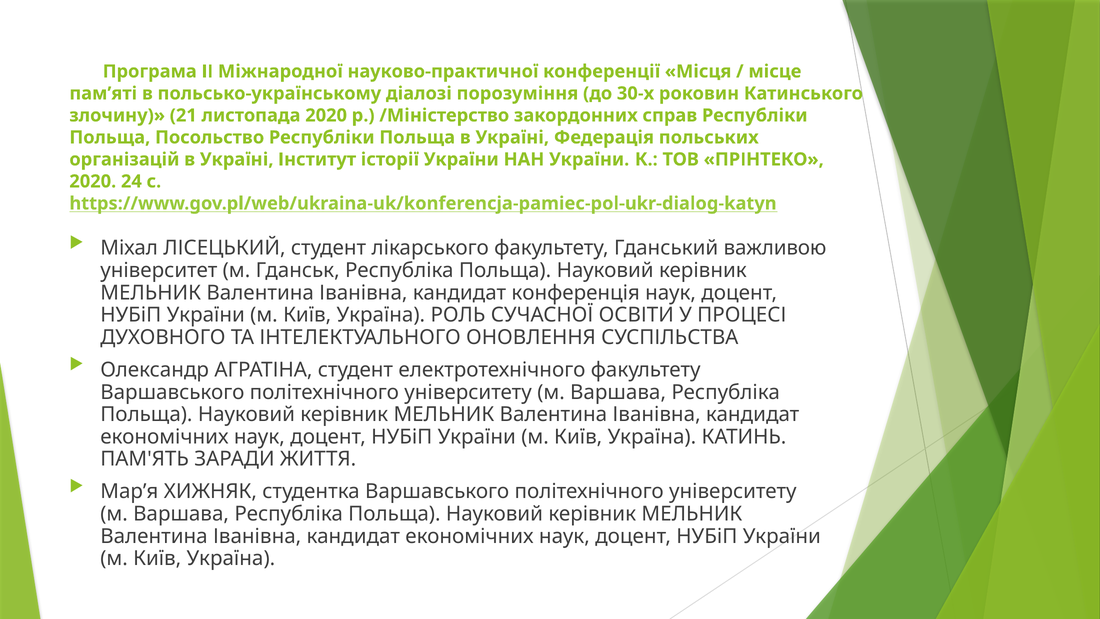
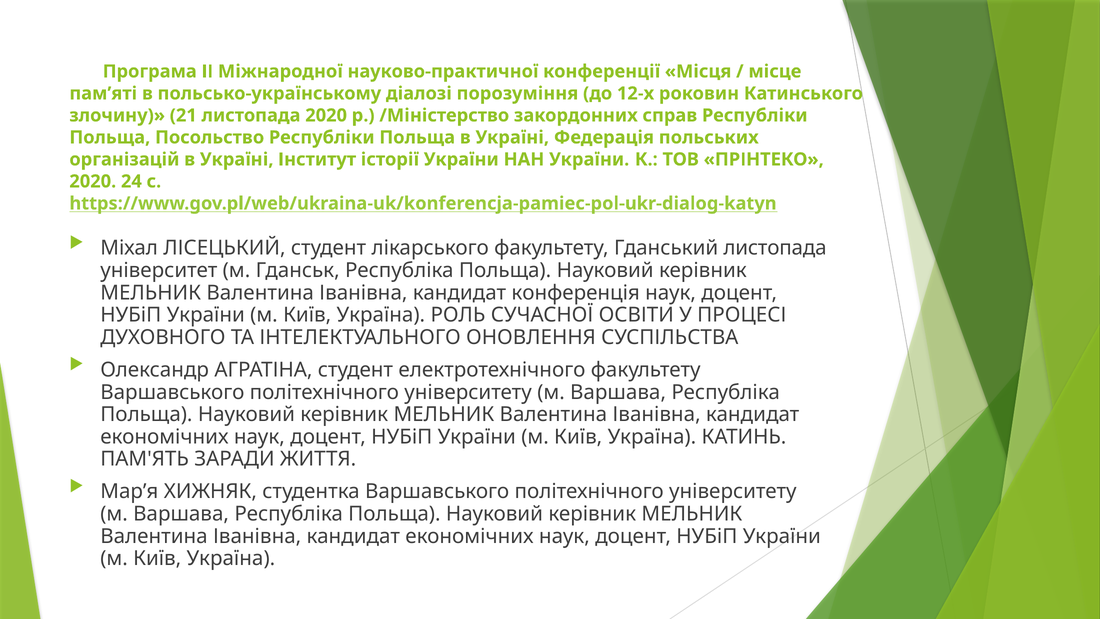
30-х: 30-х -> 12-х
Гданський важливою: важливою -> листопада
